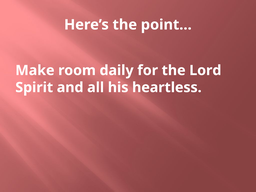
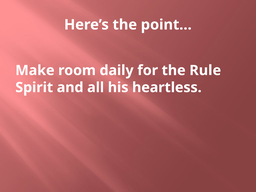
Lord: Lord -> Rule
